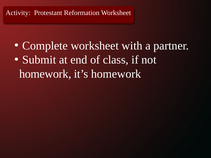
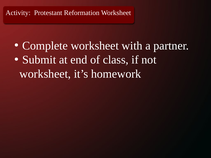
homework at (45, 74): homework -> worksheet
